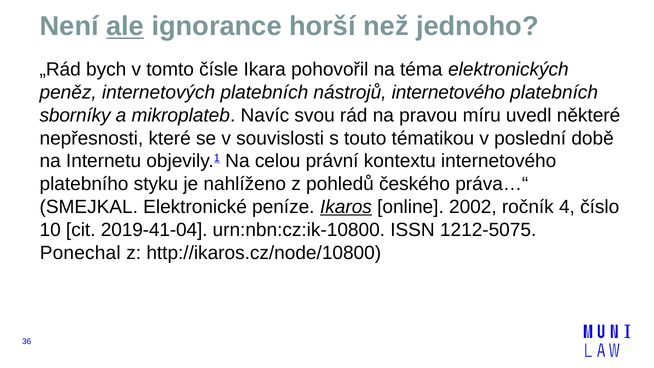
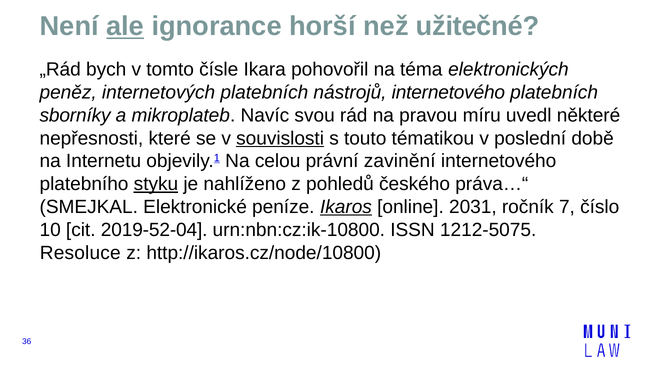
jednoho: jednoho -> užitečné
souvislosti underline: none -> present
kontextu: kontextu -> zavinění
styku underline: none -> present
2002: 2002 -> 2031
4: 4 -> 7
2019-41-04: 2019-41-04 -> 2019-52-04
Ponechal: Ponechal -> Resoluce
